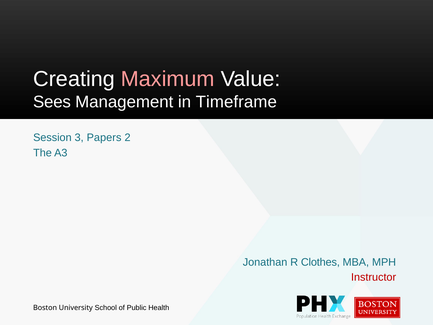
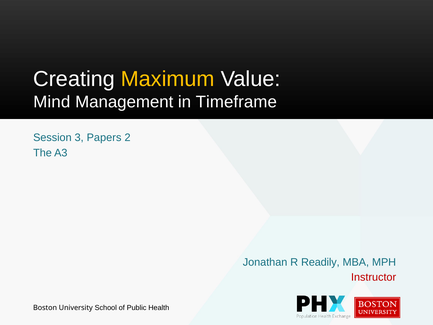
Maximum colour: pink -> yellow
Sees: Sees -> Mind
Clothes: Clothes -> Readily
